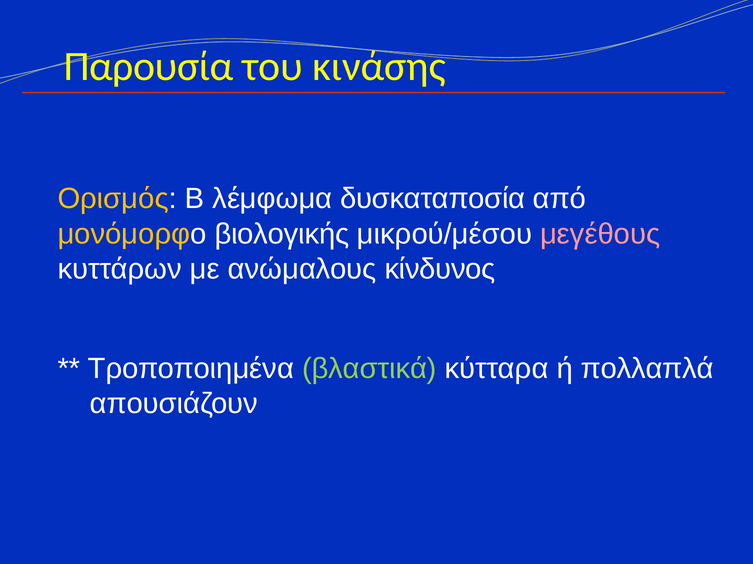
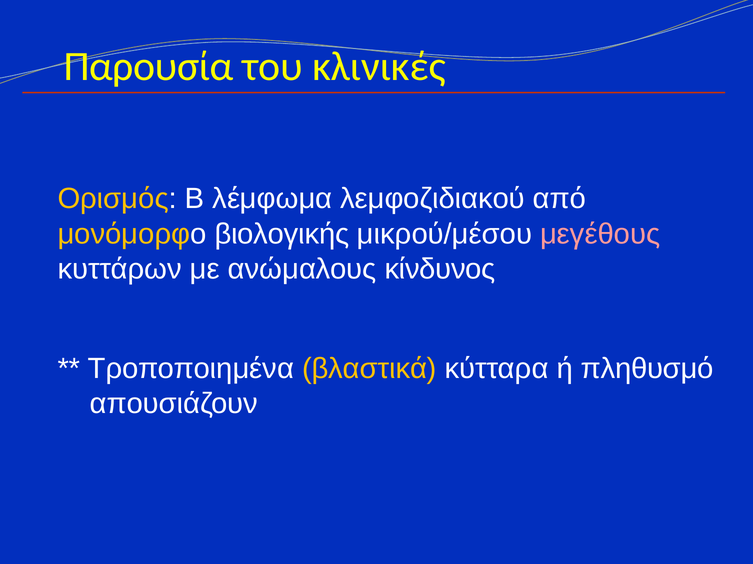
κινάσης: κινάσης -> κλινικές
δυσκαταποσία: δυσκαταποσία -> λεμφοζιδιακού
βλαστικά colour: light green -> yellow
πολλαπλά: πολλαπλά -> πληθυσμό
